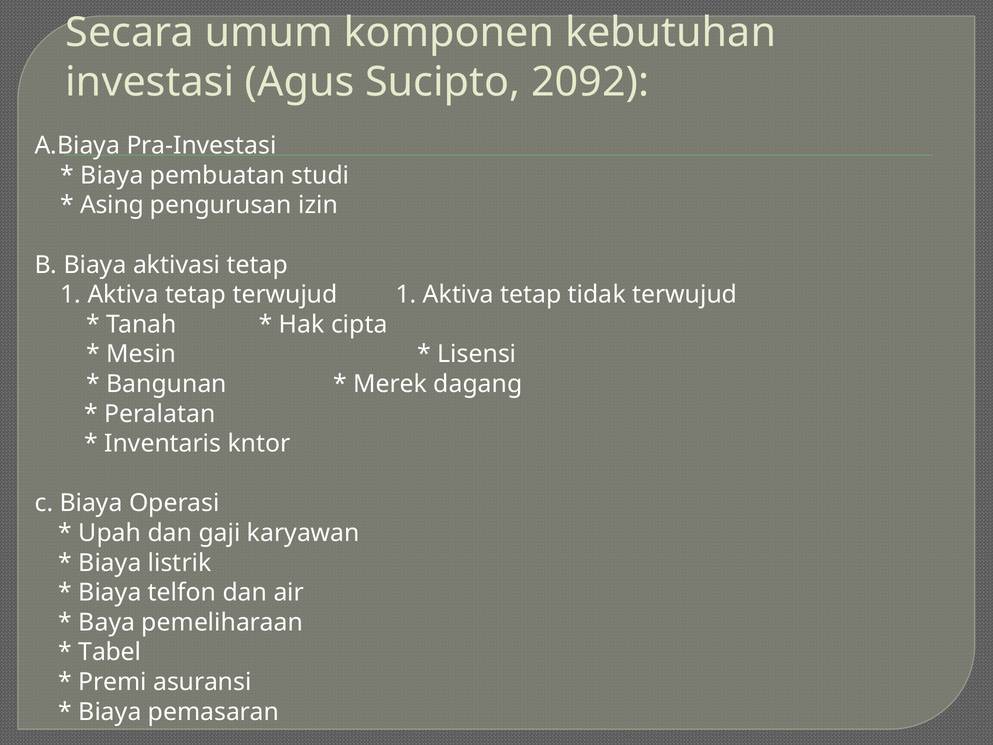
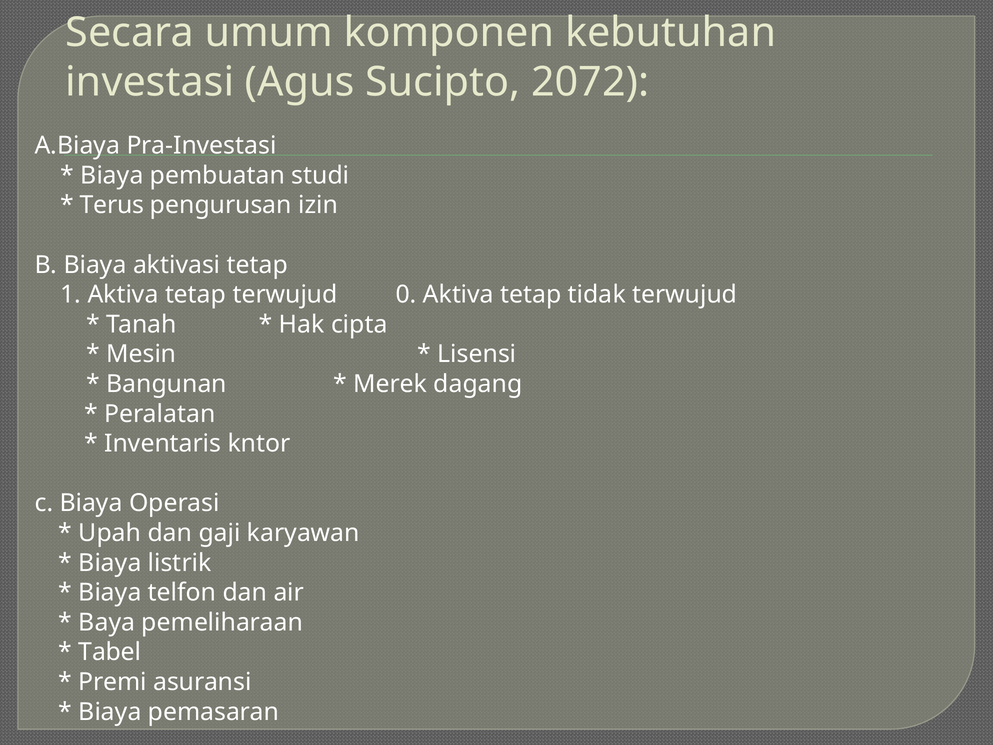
2092: 2092 -> 2072
Asing: Asing -> Terus
terwujud 1: 1 -> 0
